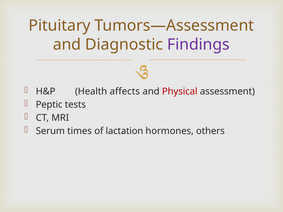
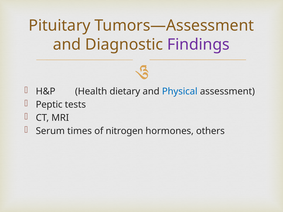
affects: affects -> dietary
Physical colour: red -> blue
lactation: lactation -> nitrogen
